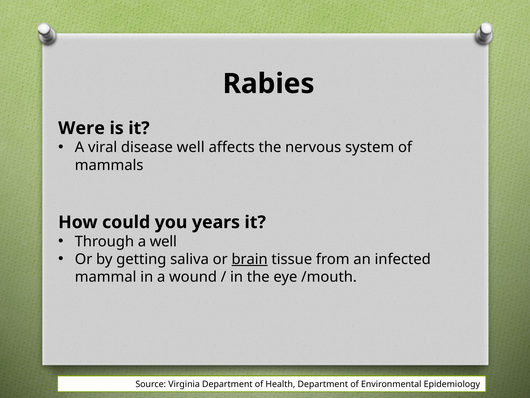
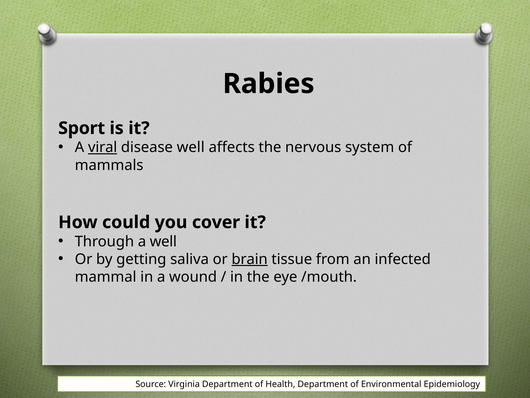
Were: Were -> Sport
viral underline: none -> present
years: years -> cover
